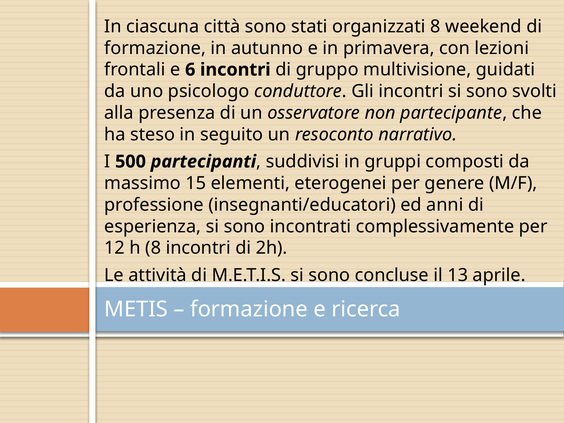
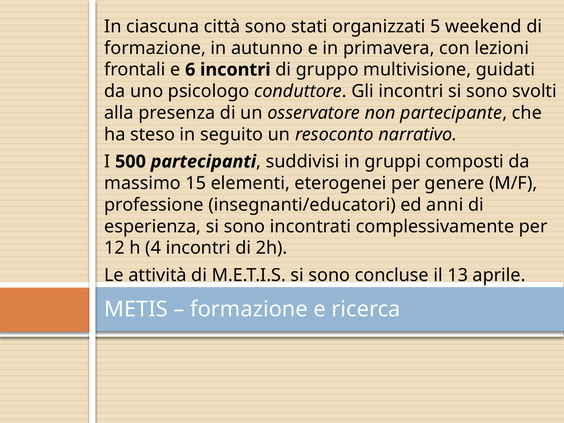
organizzati 8: 8 -> 5
h 8: 8 -> 4
